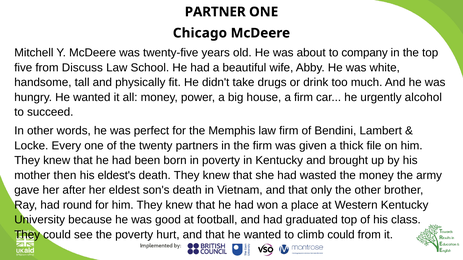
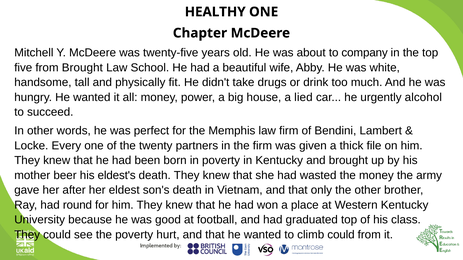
PARTNER: PARTNER -> HEALTHY
Chicago: Chicago -> Chapter
from Discuss: Discuss -> Brought
a firm: firm -> lied
then: then -> beer
